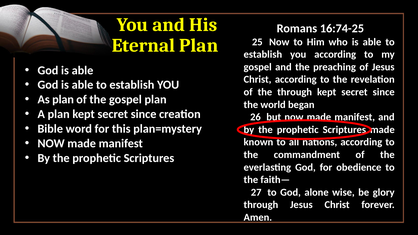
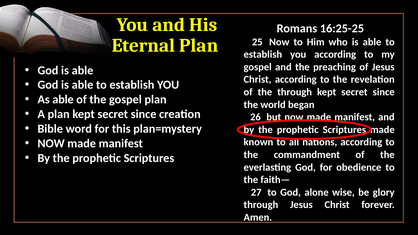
16:74-25: 16:74-25 -> 16:25-25
As plan: plan -> able
